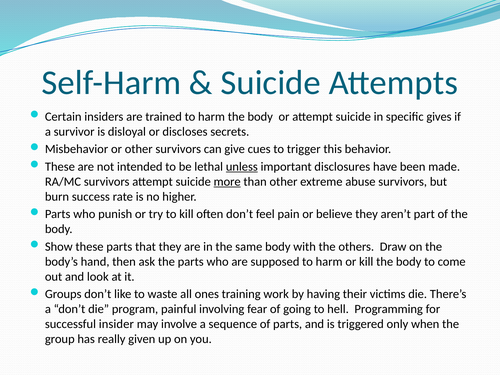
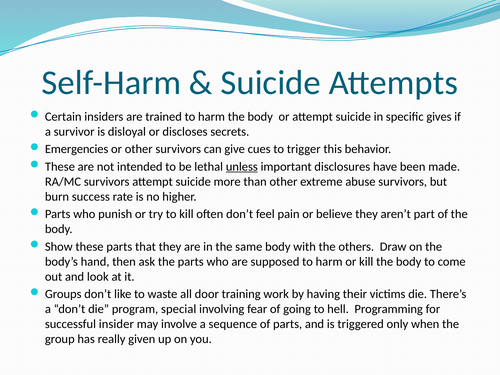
Misbehavior: Misbehavior -> Emergencies
more underline: present -> none
ones: ones -> door
painful: painful -> special
